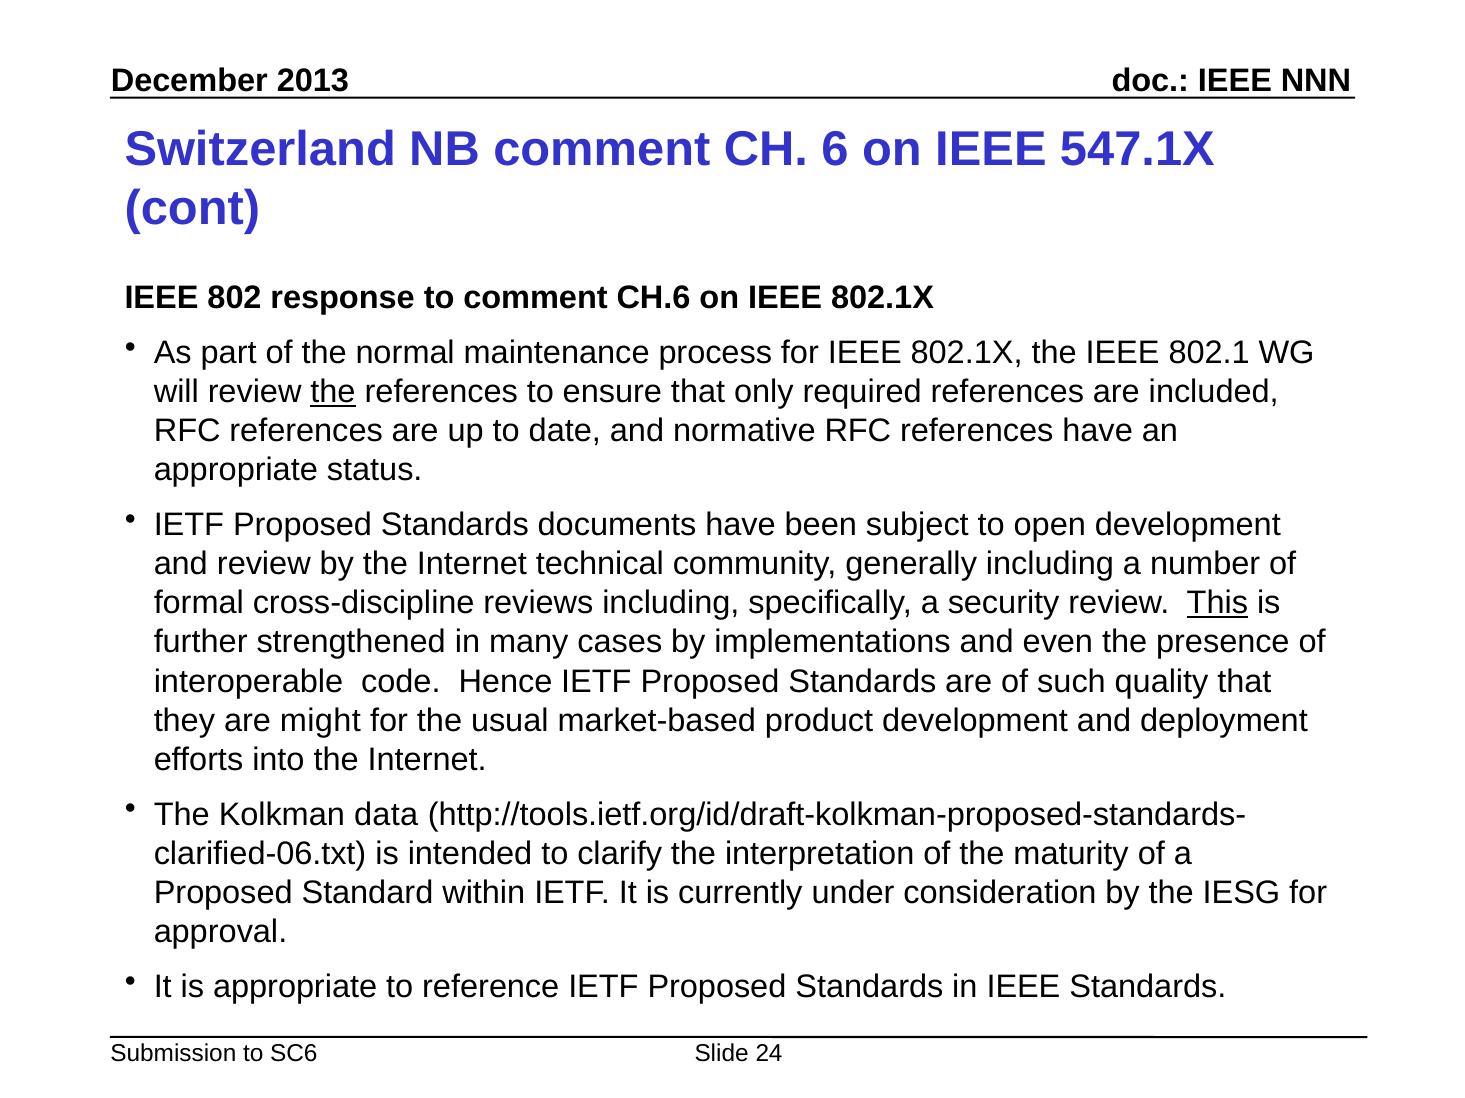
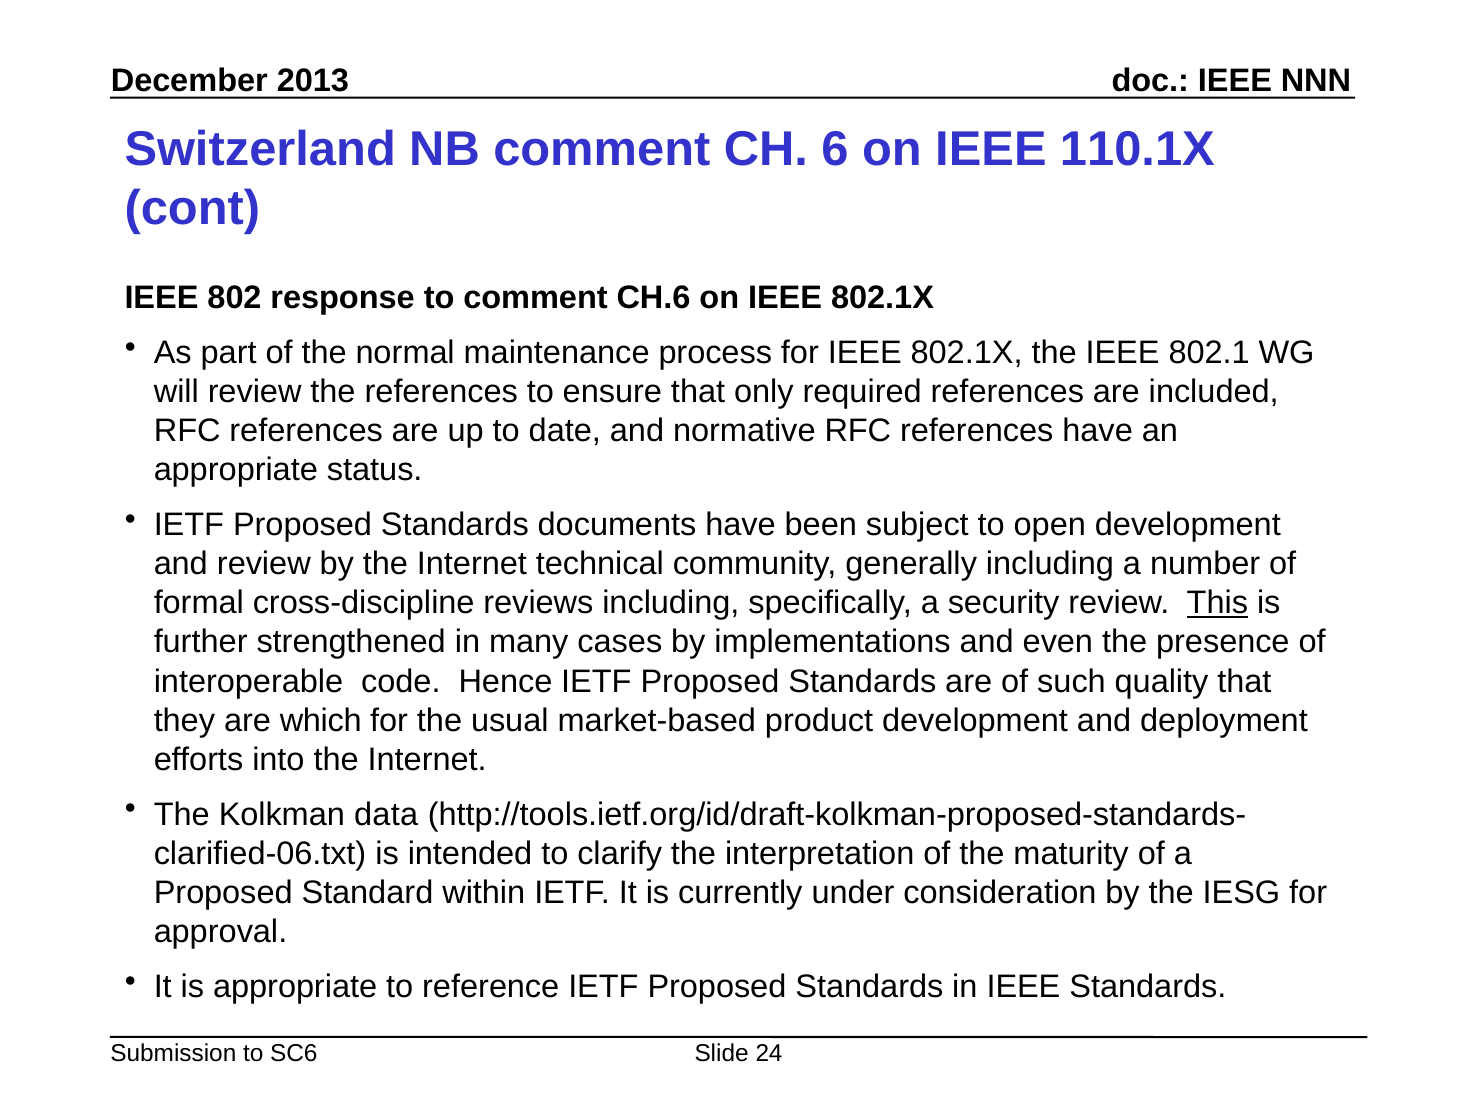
547.1X: 547.1X -> 110.1X
the at (333, 392) underline: present -> none
might: might -> which
